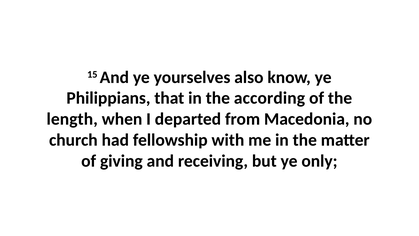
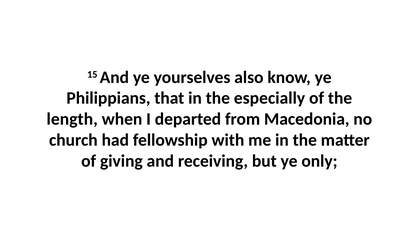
according: according -> especially
